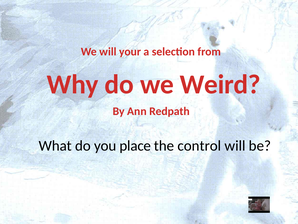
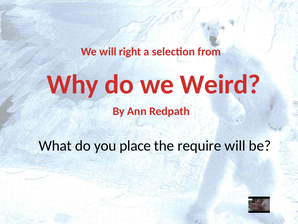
your: your -> right
control: control -> require
